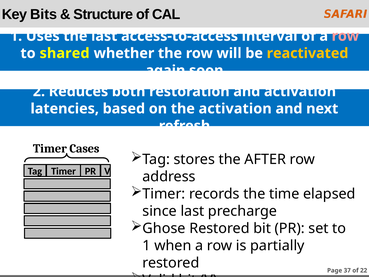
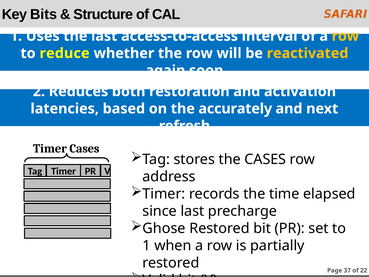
row at (345, 36) colour: pink -> yellow
shared: shared -> reduce
the activation: activation -> accurately
the AFTER: AFTER -> CASES
